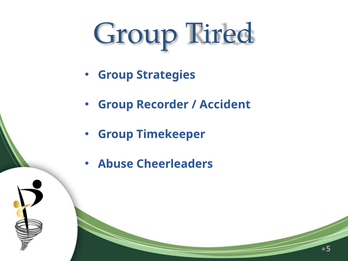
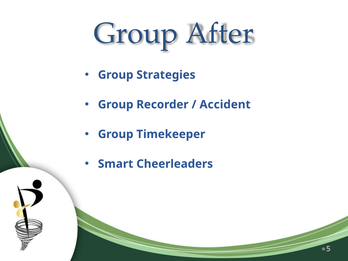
Tired: Tired -> After
Abuse: Abuse -> Smart
